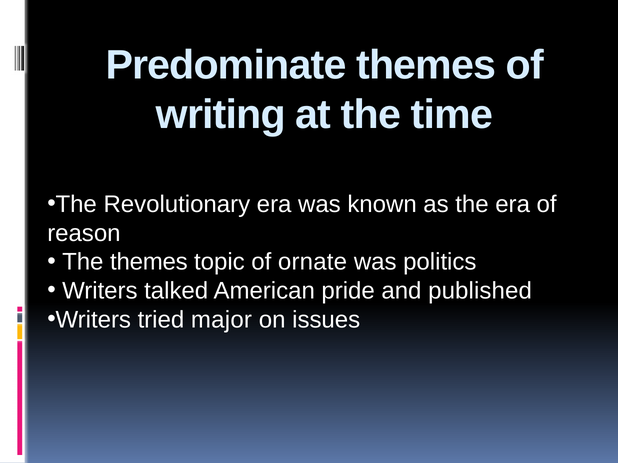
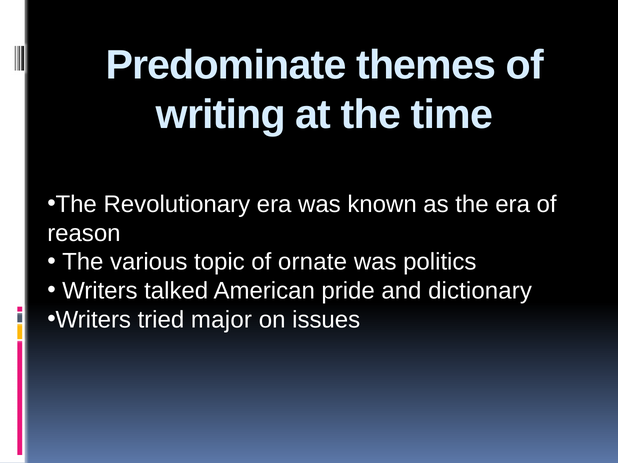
The themes: themes -> various
published: published -> dictionary
